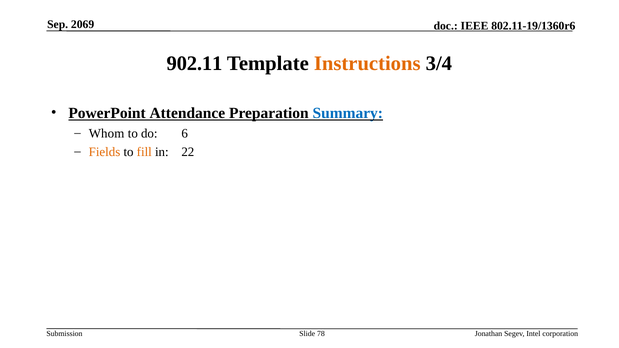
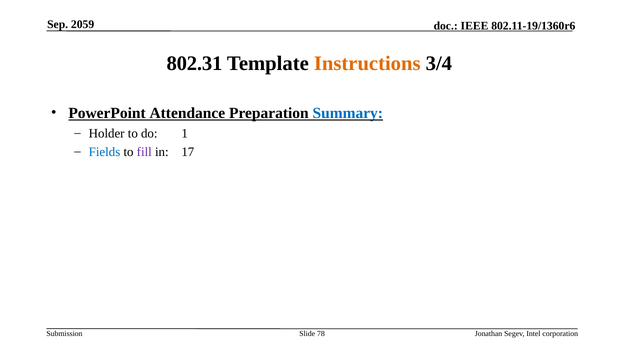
2069: 2069 -> 2059
902.11: 902.11 -> 802.31
Whom: Whom -> Holder
6: 6 -> 1
Fields colour: orange -> blue
fill colour: orange -> purple
22: 22 -> 17
